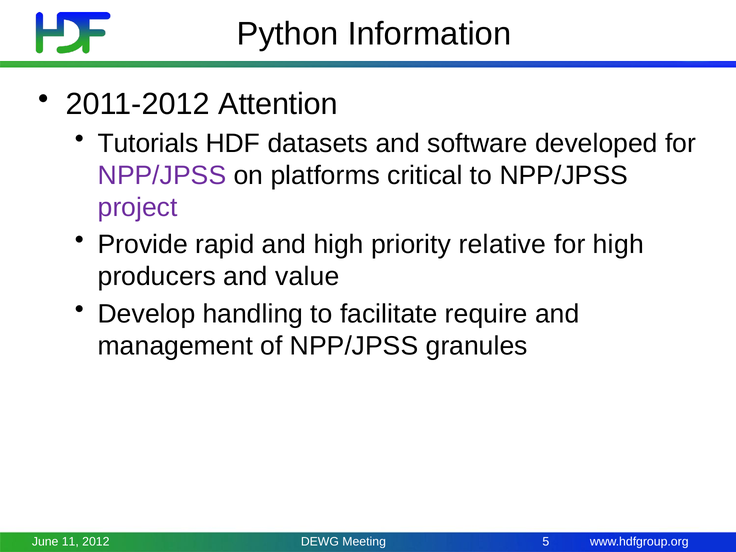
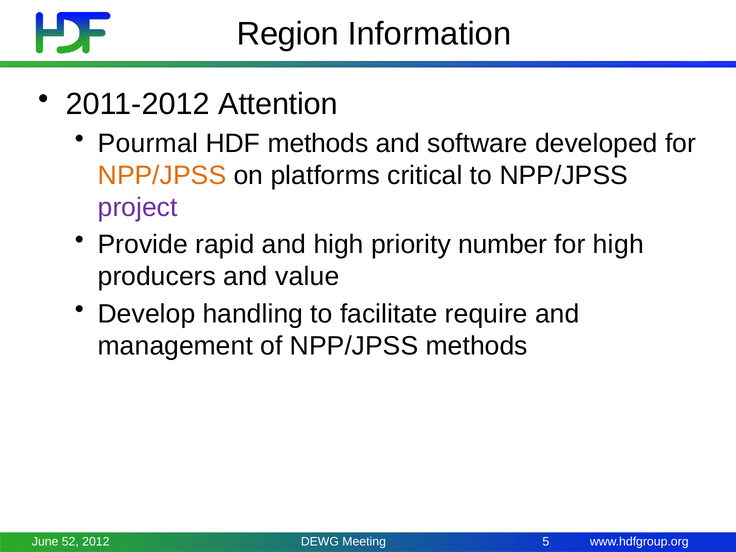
Python: Python -> Region
Tutorials: Tutorials -> Pourmal
HDF datasets: datasets -> methods
NPP/JPSS at (162, 175) colour: purple -> orange
relative: relative -> number
NPP/JPSS granules: granules -> methods
11: 11 -> 52
